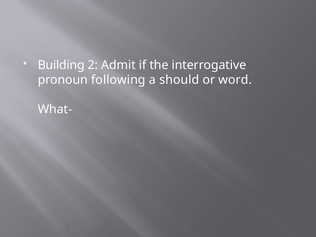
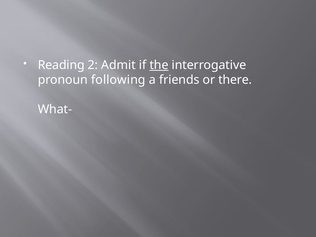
Building: Building -> Reading
the underline: none -> present
should: should -> friends
word: word -> there
